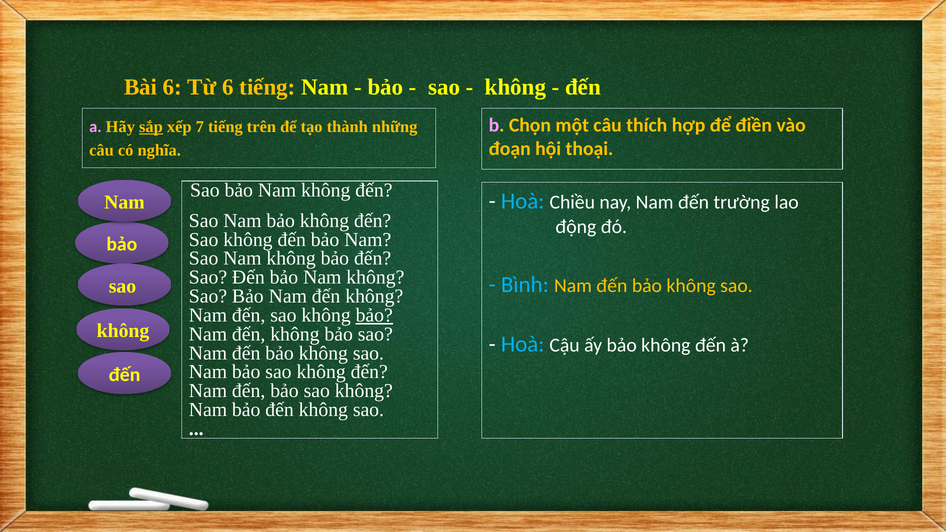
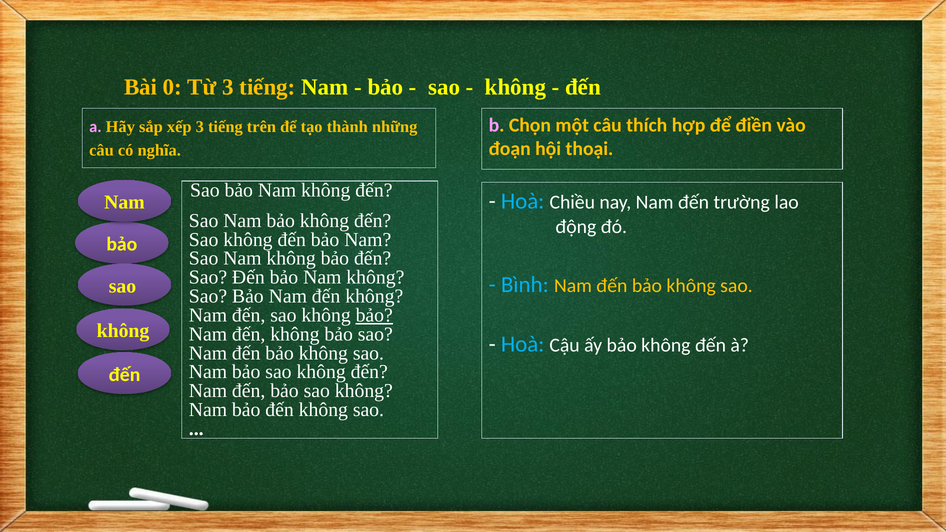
Bài 6: 6 -> 0
Từ 6: 6 -> 3
sắp underline: present -> none
xếp 7: 7 -> 3
